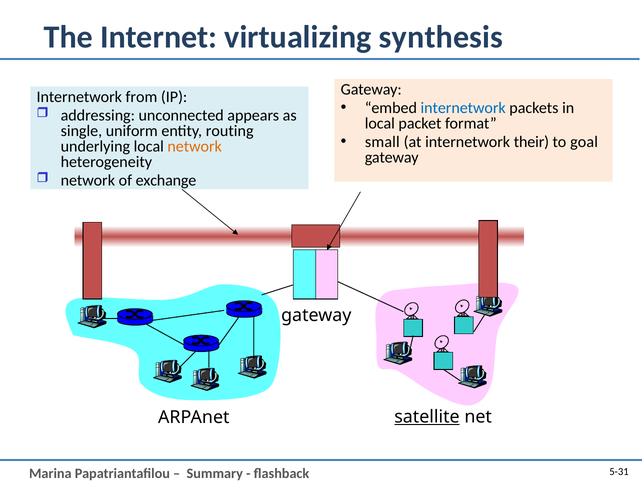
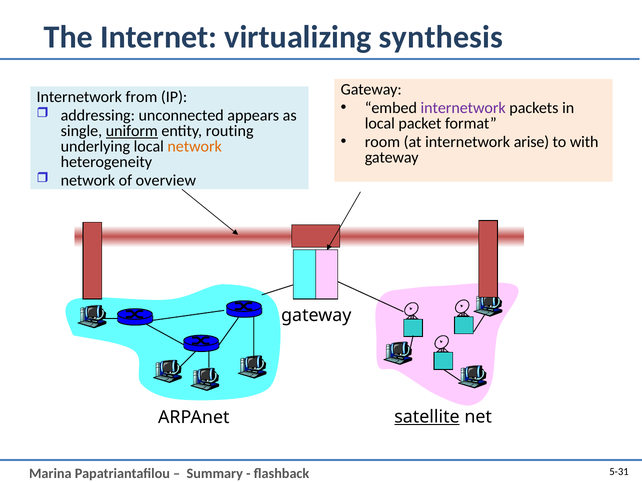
internetwork at (463, 108) colour: blue -> purple
uniform underline: none -> present
small: small -> room
their: their -> arise
goal: goal -> with
exchange: exchange -> overview
